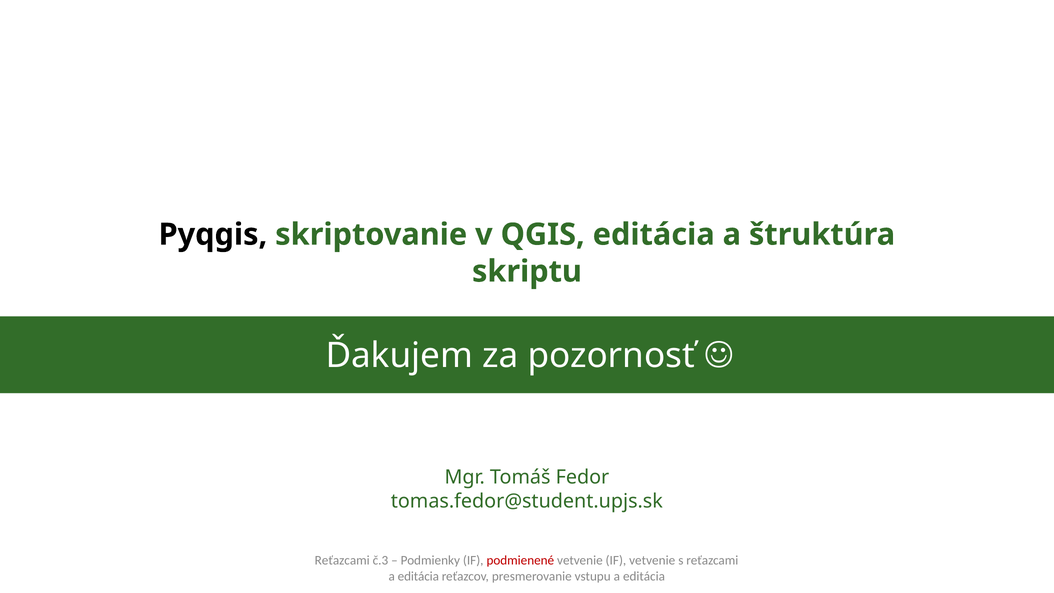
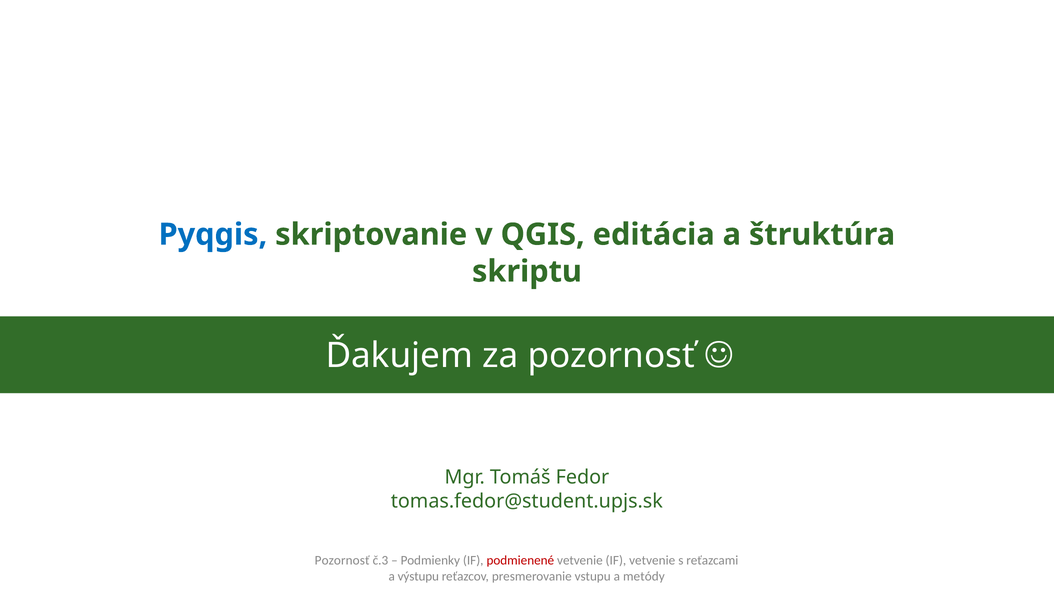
Pyqgis colour: black -> blue
Reťazcami at (342, 560): Reťazcami -> Pozornosť
editácia at (418, 576): editácia -> výstupu
vstupu a editácia: editácia -> metódy
